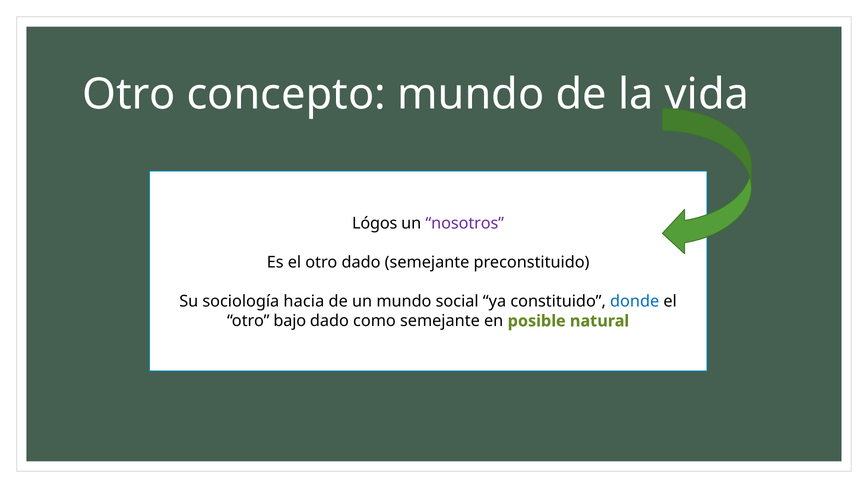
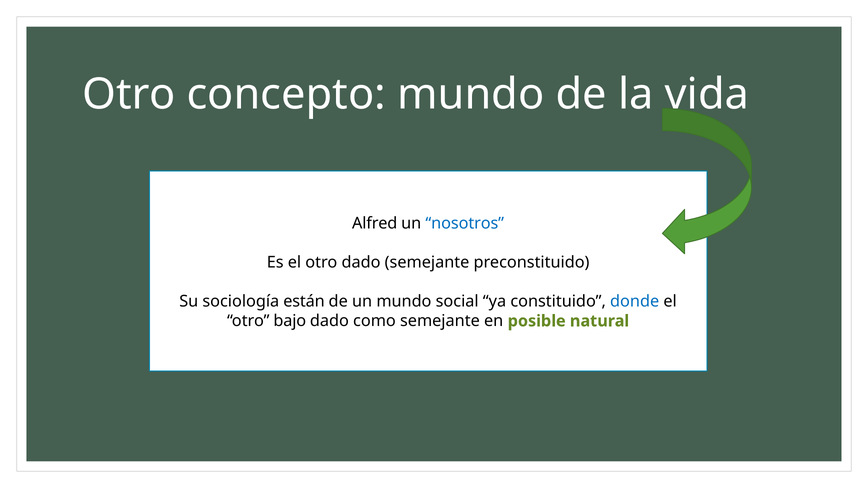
Lógos: Lógos -> Alfred
nosotros colour: purple -> blue
hacia: hacia -> están
